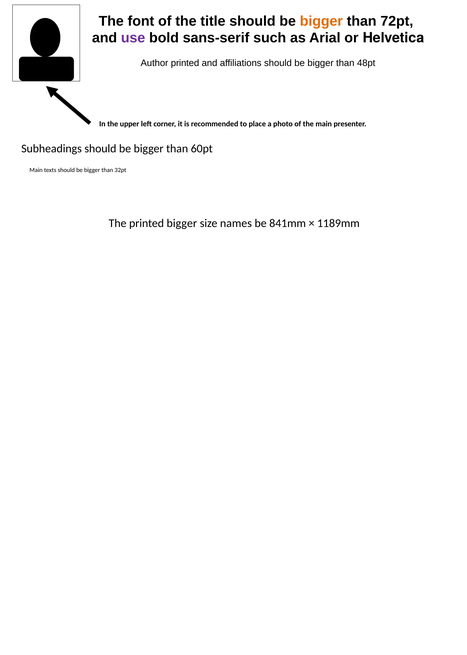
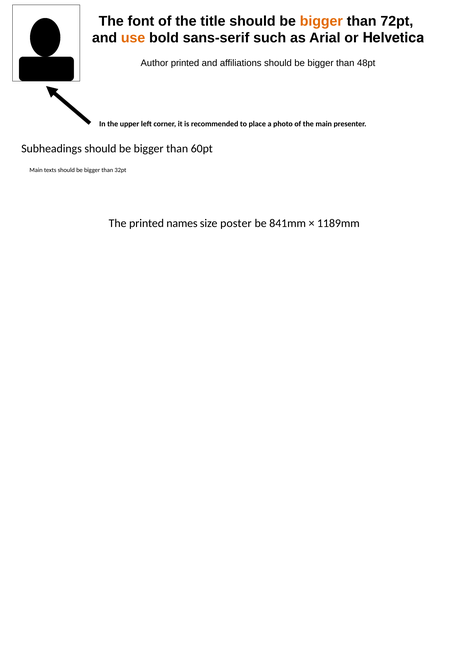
use colour: purple -> orange
printed bigger: bigger -> names
names: names -> poster
